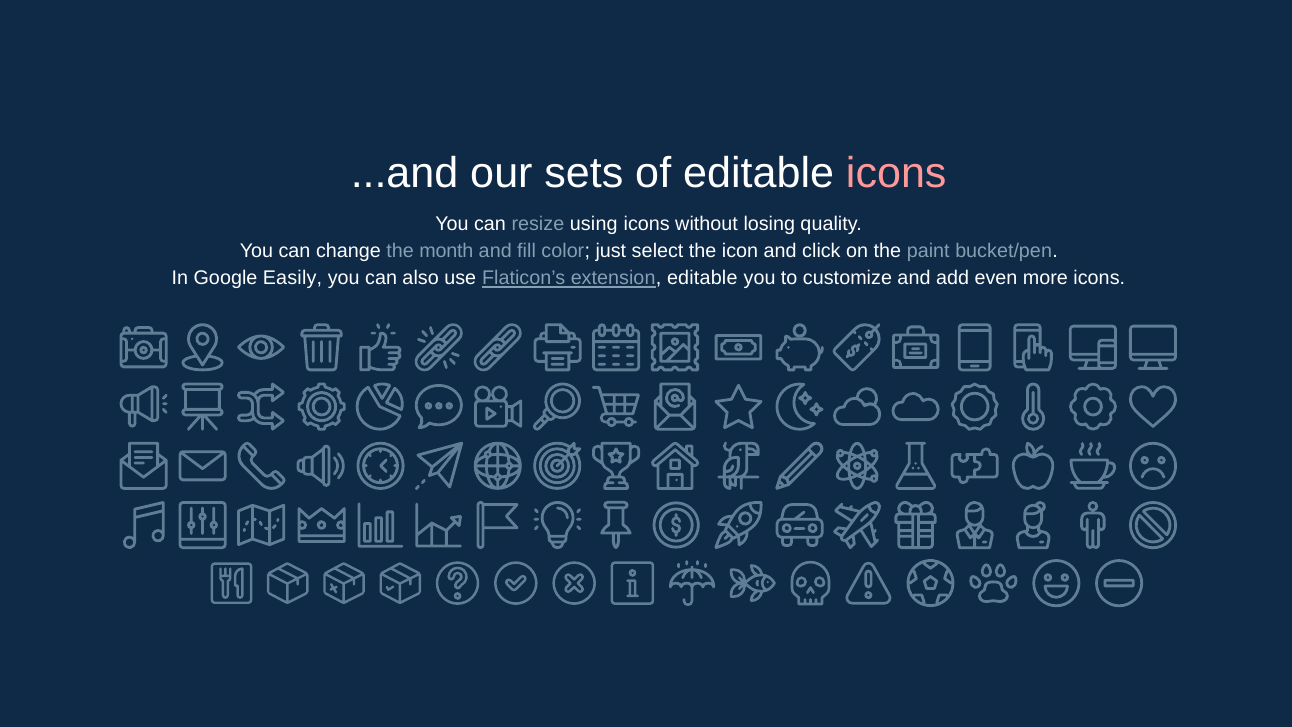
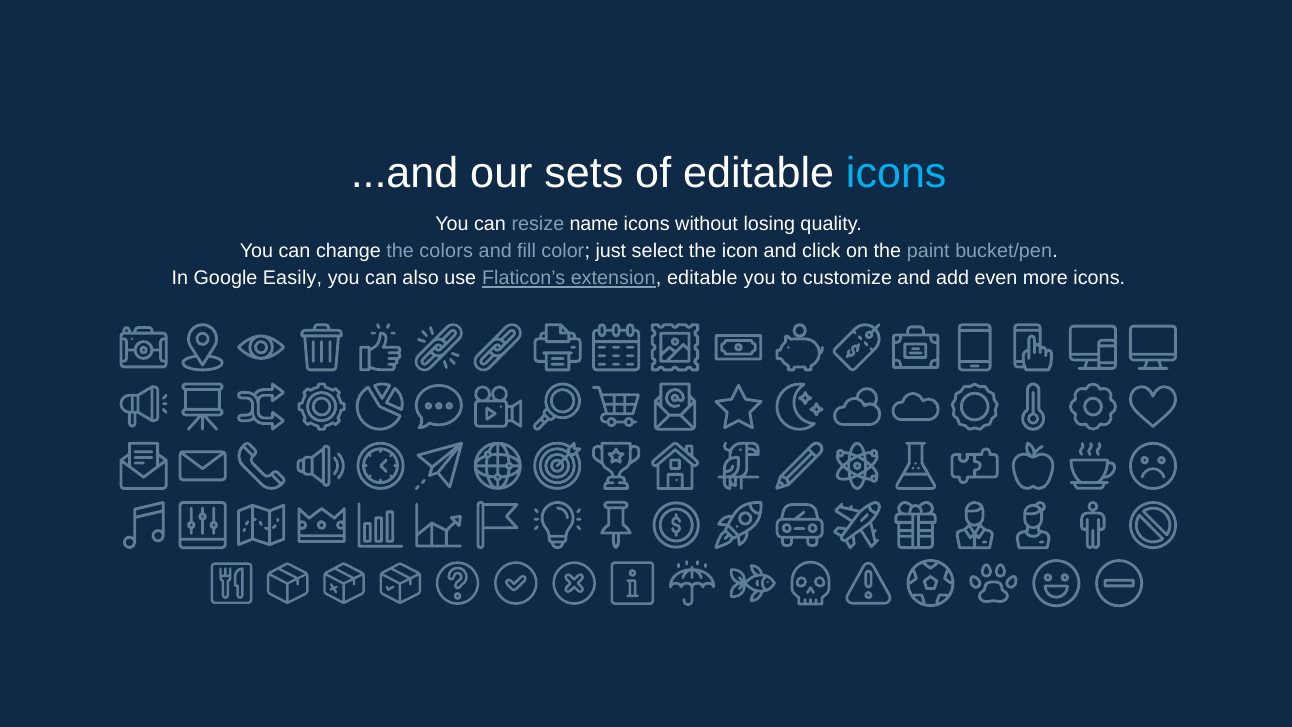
icons at (896, 174) colour: pink -> light blue
using: using -> name
month: month -> colors
